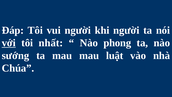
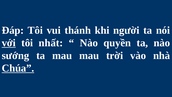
vui người: người -> thánh
phong: phong -> quyền
luật: luật -> trời
Chúa underline: none -> present
